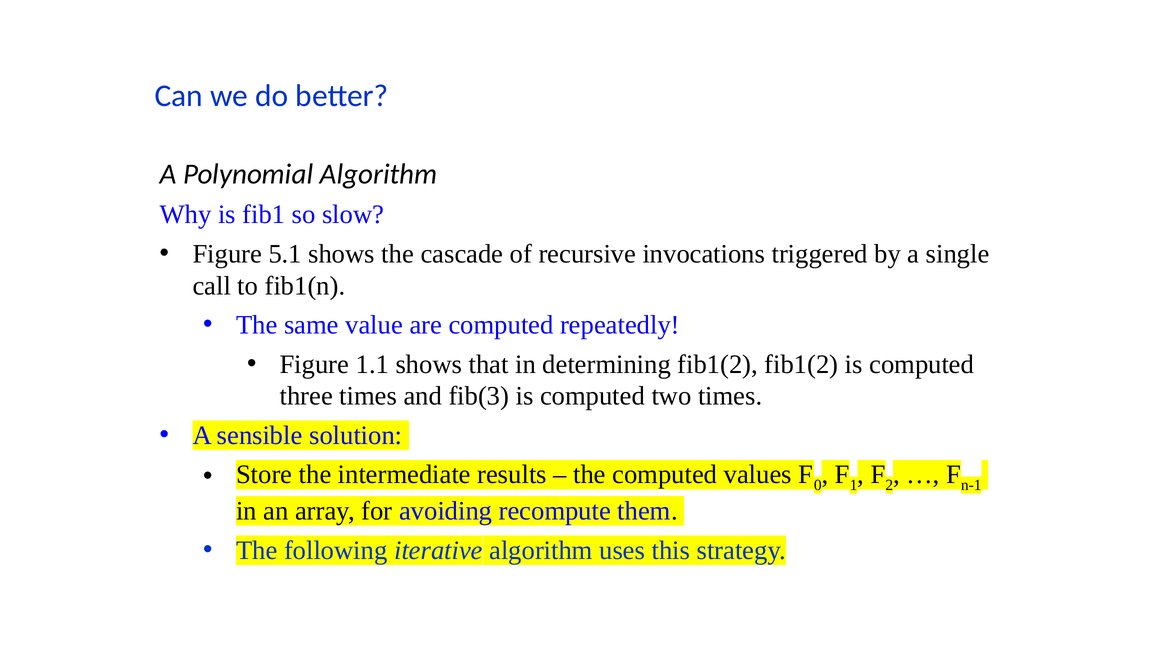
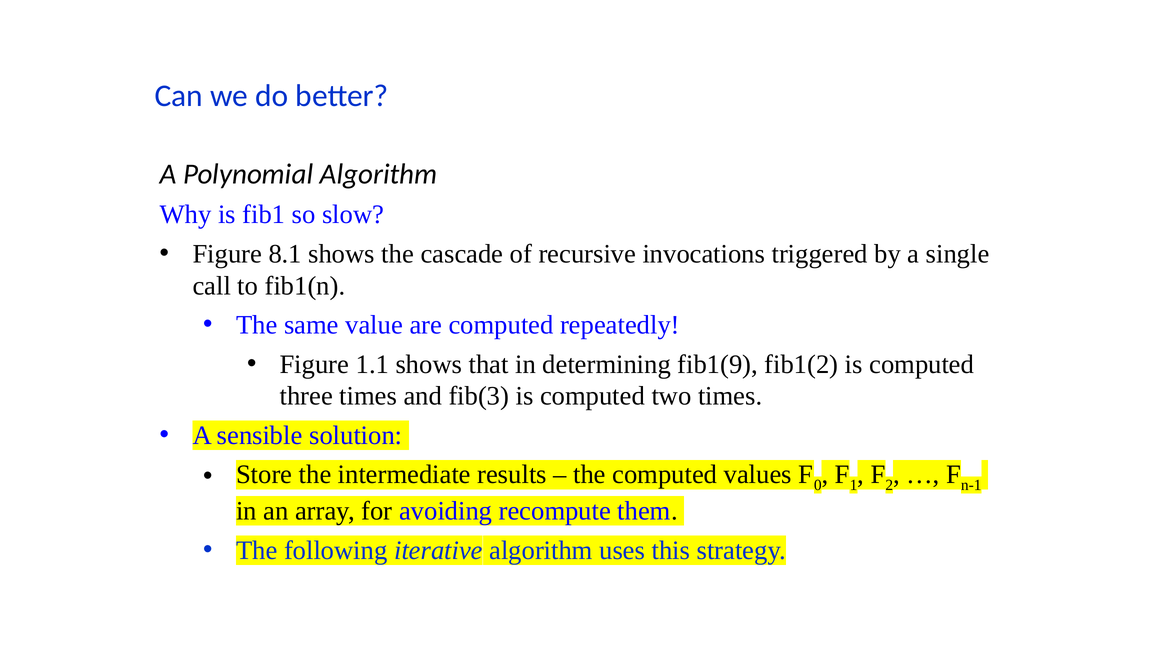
5.1: 5.1 -> 8.1
determining fib1(2: fib1(2 -> fib1(9
